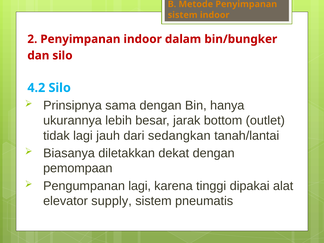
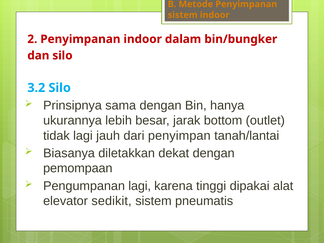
4.2: 4.2 -> 3.2
sedangkan: sedangkan -> penyimpan
supply: supply -> sedikit
